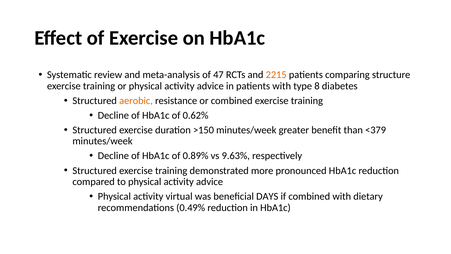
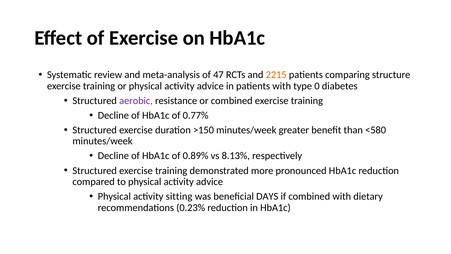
8: 8 -> 0
aerobic colour: orange -> purple
0.62%: 0.62% -> 0.77%
<379: <379 -> <580
9.63%: 9.63% -> 8.13%
virtual: virtual -> sitting
0.49%: 0.49% -> 0.23%
